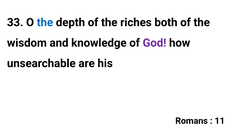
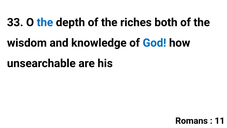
God colour: purple -> blue
